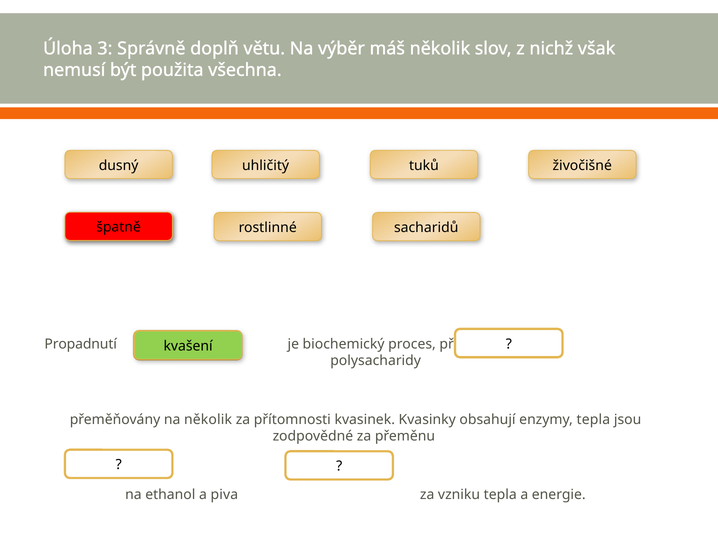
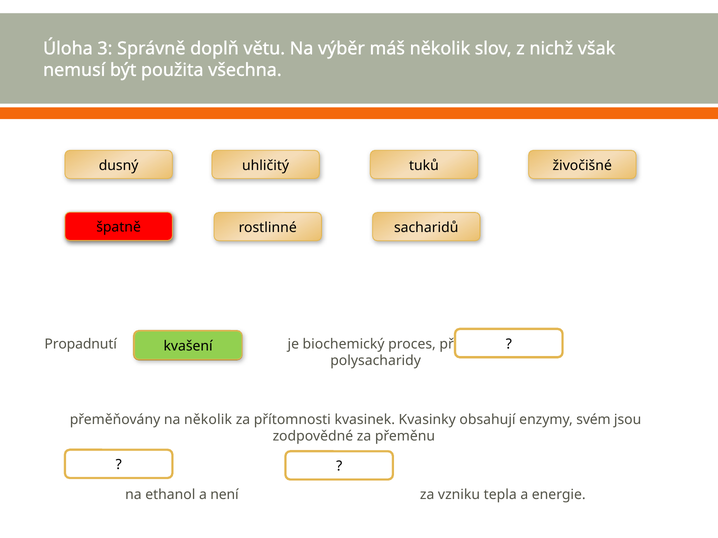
enzymy tepla: tepla -> svém
piva: piva -> není
